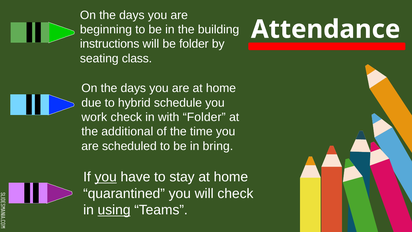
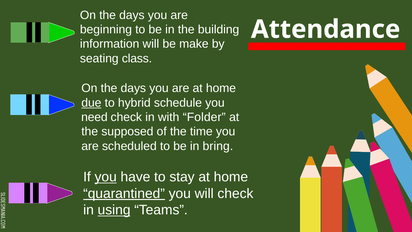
instructions: instructions -> information
be folder: folder -> make
due underline: none -> present
work: work -> need
additional: additional -> supposed
quarantined underline: none -> present
